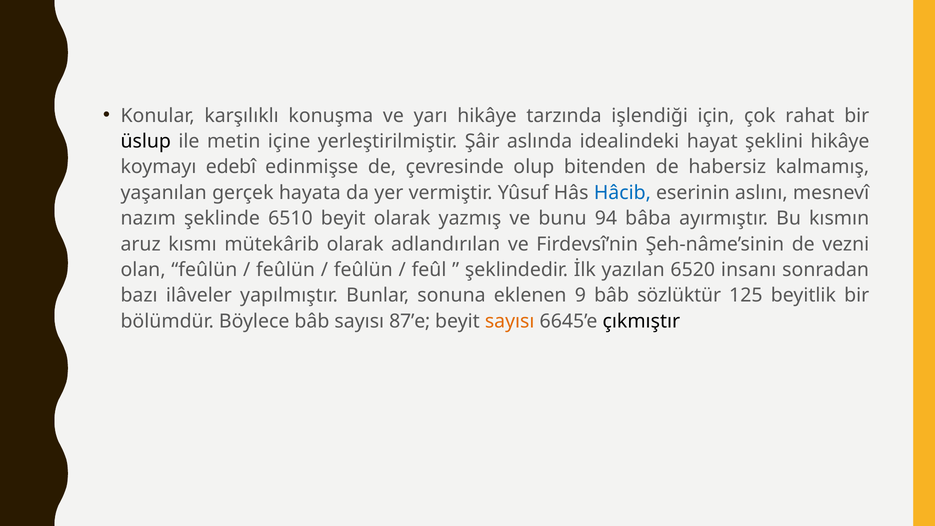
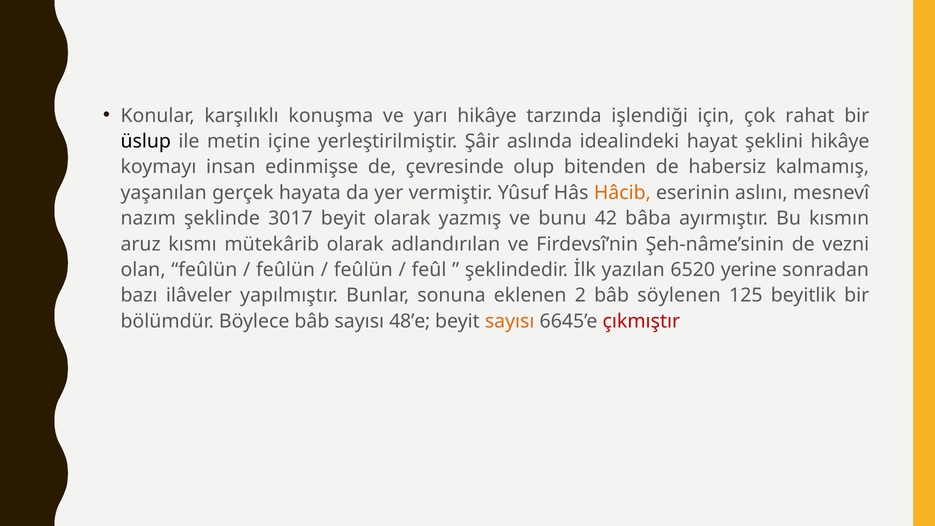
edebî: edebî -> insan
Hâcib colour: blue -> orange
6510: 6510 -> 3017
94: 94 -> 42
insanı: insanı -> yerine
9: 9 -> 2
sözlüktür: sözlüktür -> söylenen
87’e: 87’e -> 48’e
çıkmıştır colour: black -> red
